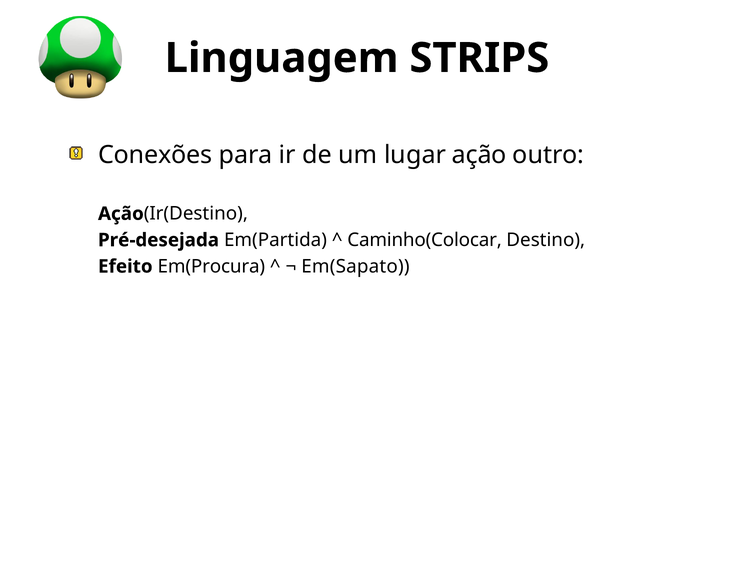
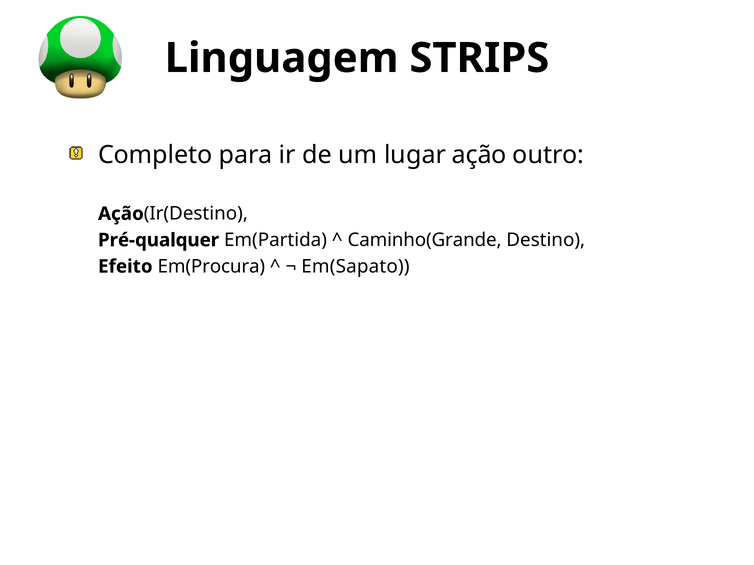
Conexões: Conexões -> Completo
Pré-desejada: Pré-desejada -> Pré-qualquer
Caminho(Colocar: Caminho(Colocar -> Caminho(Grande
